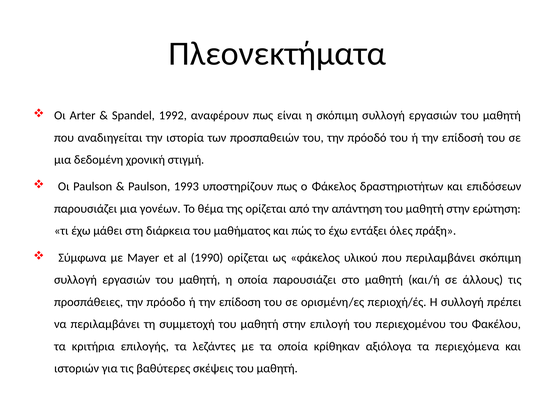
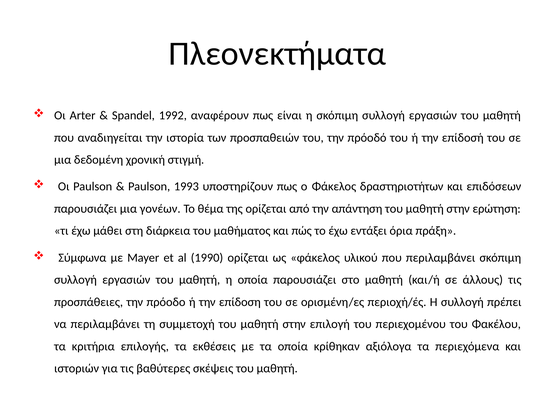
όλες: όλες -> όρια
λεζάντες: λεζάντες -> εκθέσεις
